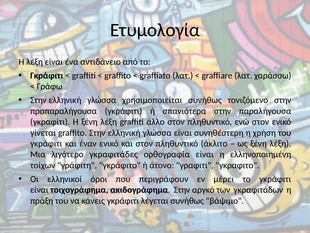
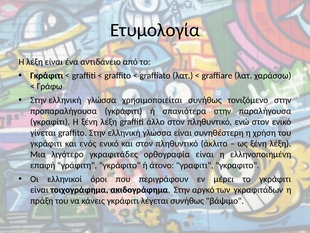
έναν: έναν -> ενός
τοίχων: τοίχων -> επαφή
